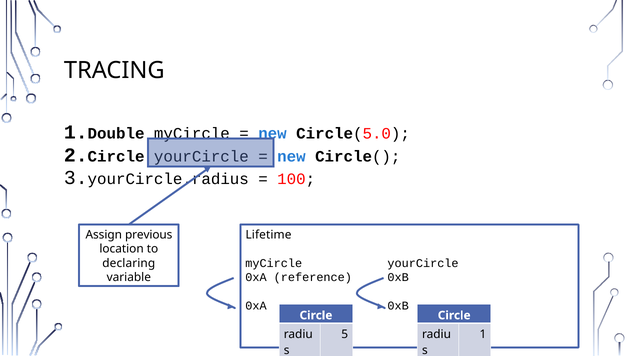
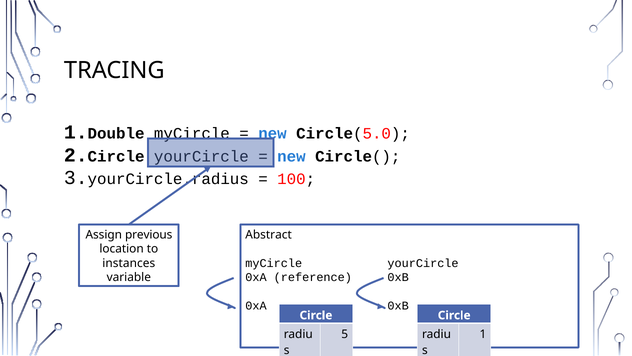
Lifetime: Lifetime -> Abstract
declaring: declaring -> instances
